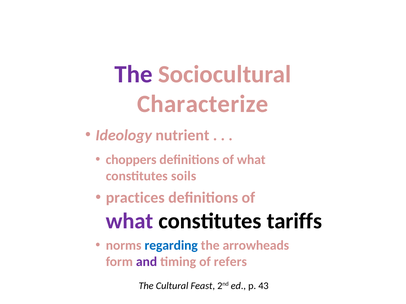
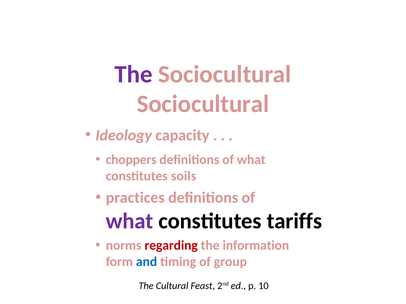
Characterize at (203, 104): Characterize -> Sociocultural
nutrient: nutrient -> capacity
regarding colour: blue -> red
arrowheads: arrowheads -> information
and colour: purple -> blue
refers: refers -> group
43: 43 -> 10
